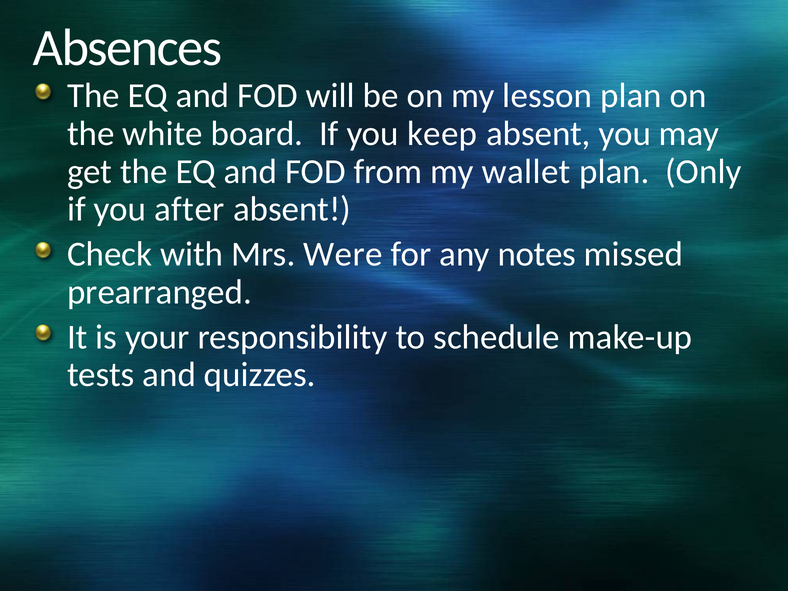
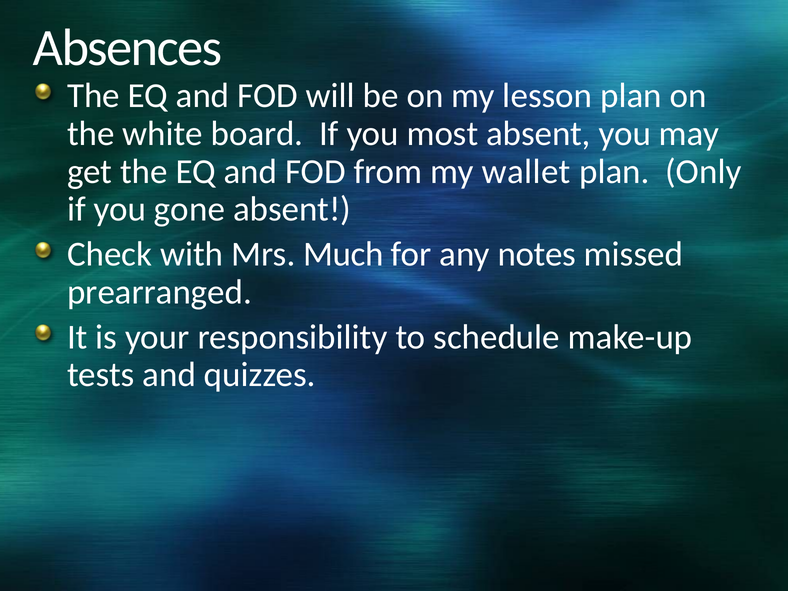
keep: keep -> most
after: after -> gone
Were: Were -> Much
